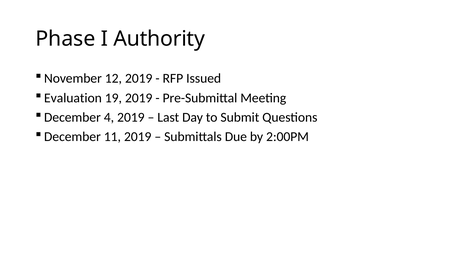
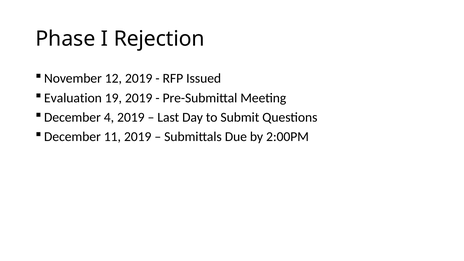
Authority: Authority -> Rejection
